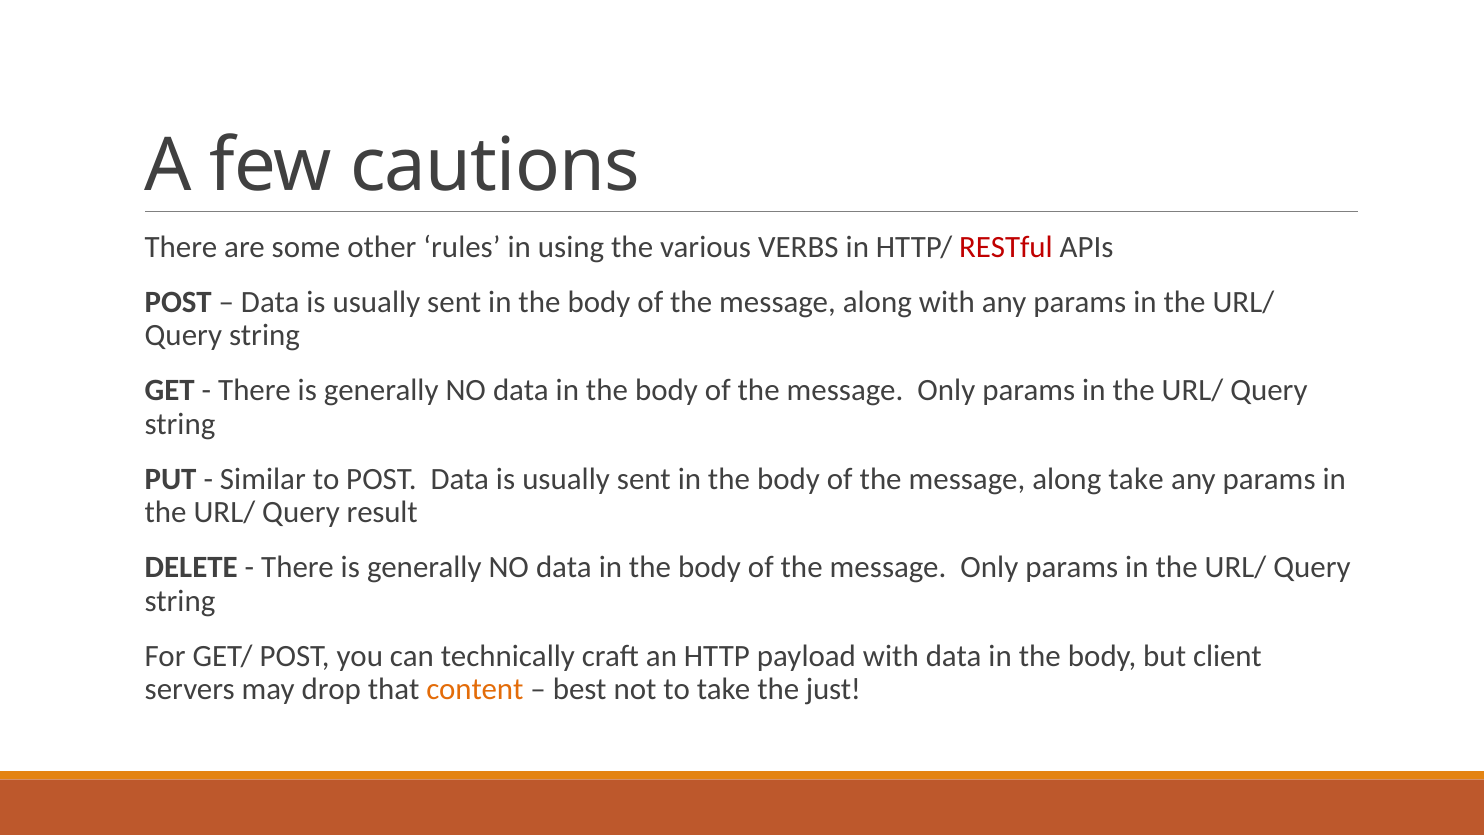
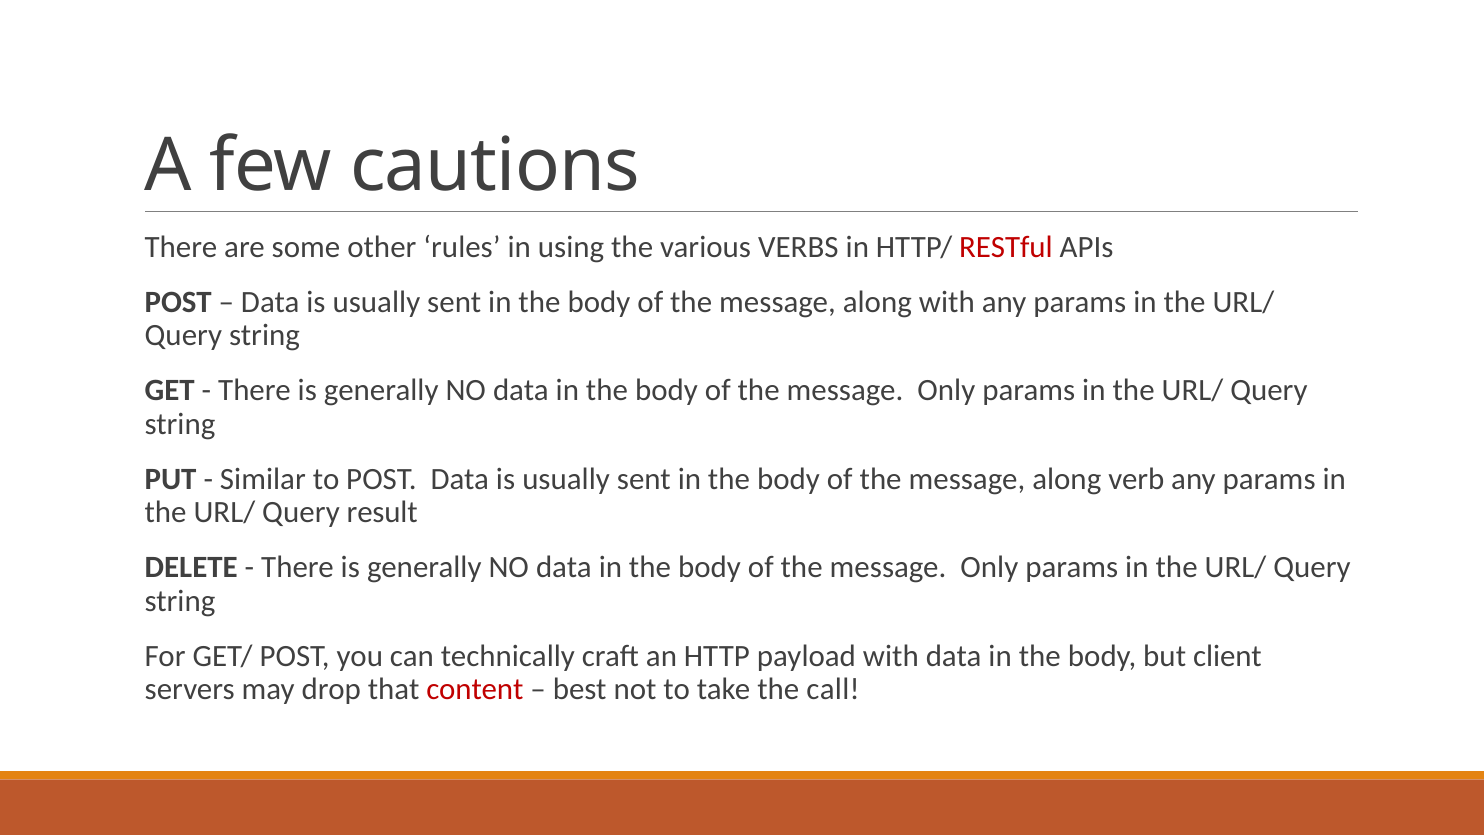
along take: take -> verb
content colour: orange -> red
just: just -> call
